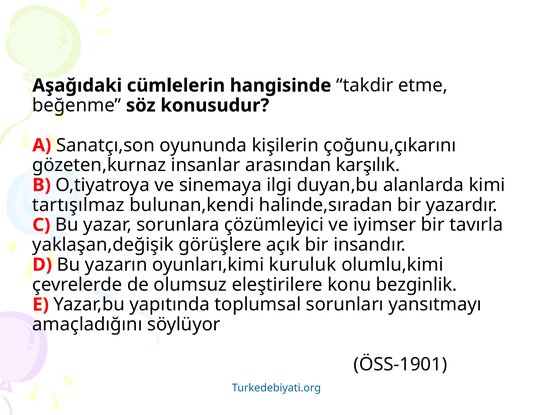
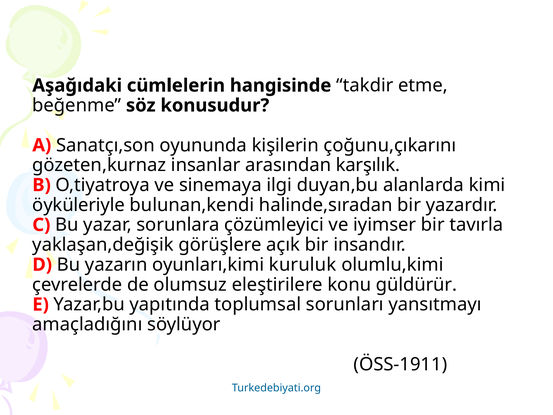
tartışılmaz: tartışılmaz -> öyküleriyle
bezginlik: bezginlik -> güldürür
ÖSS-1901: ÖSS-1901 -> ÖSS-1911
